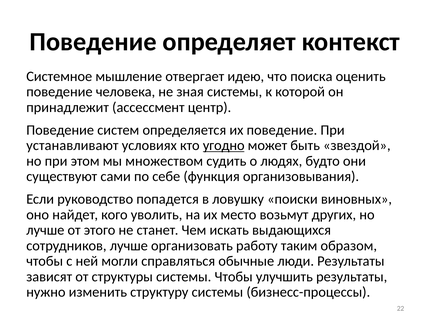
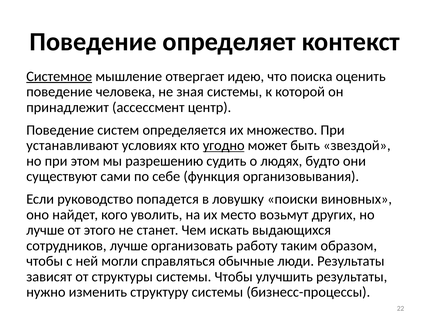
Системное underline: none -> present
их поведение: поведение -> множество
множеством: множеством -> разрешению
